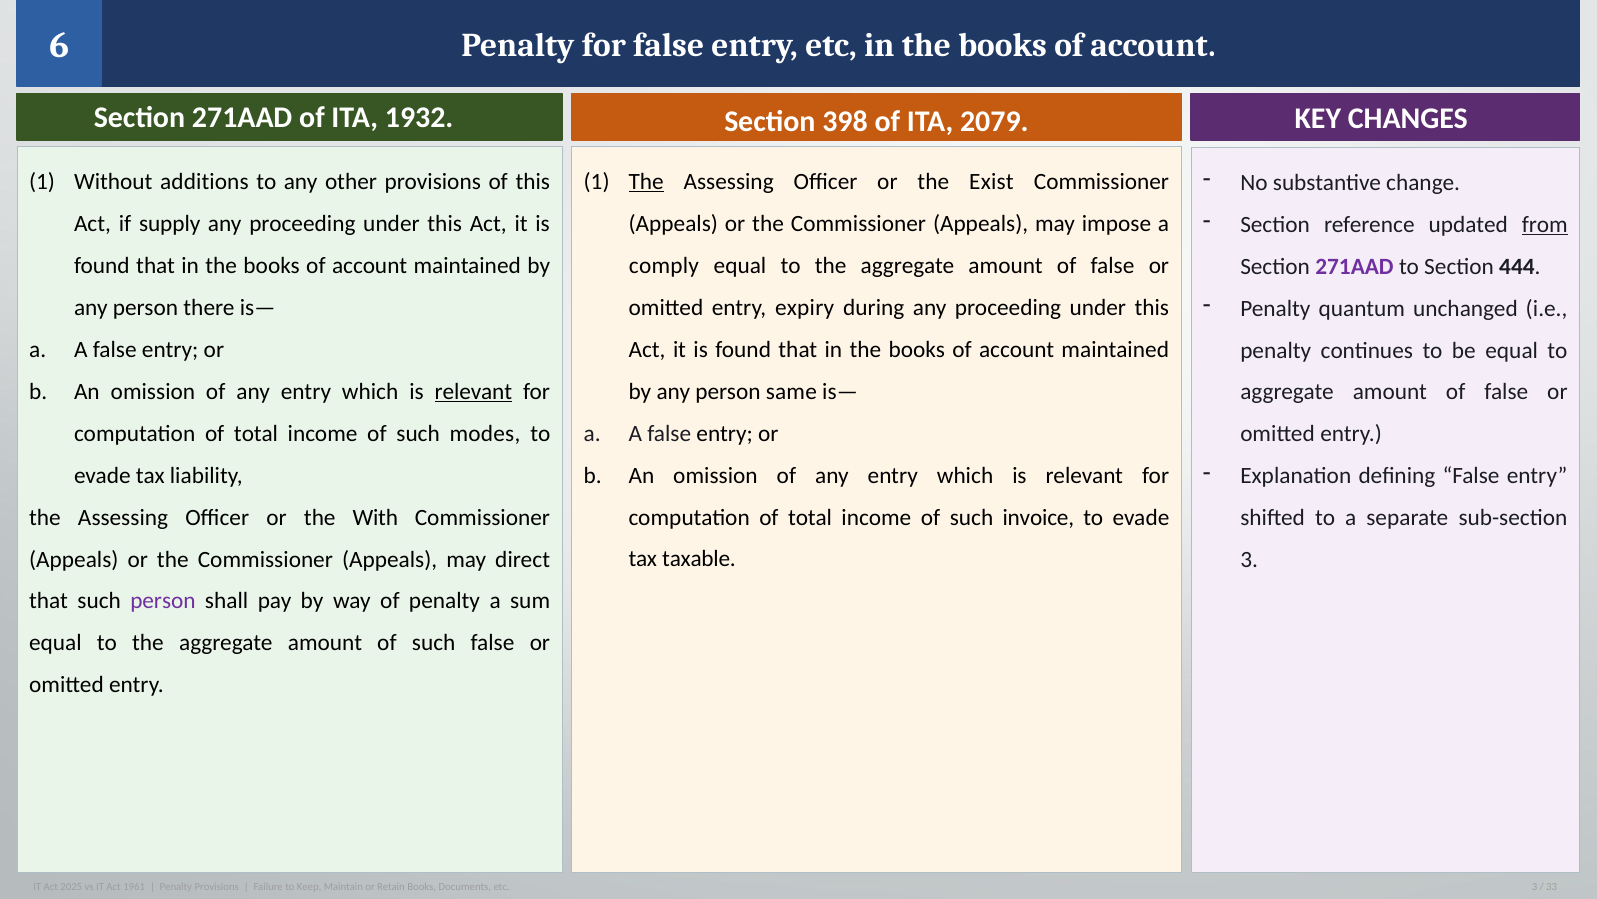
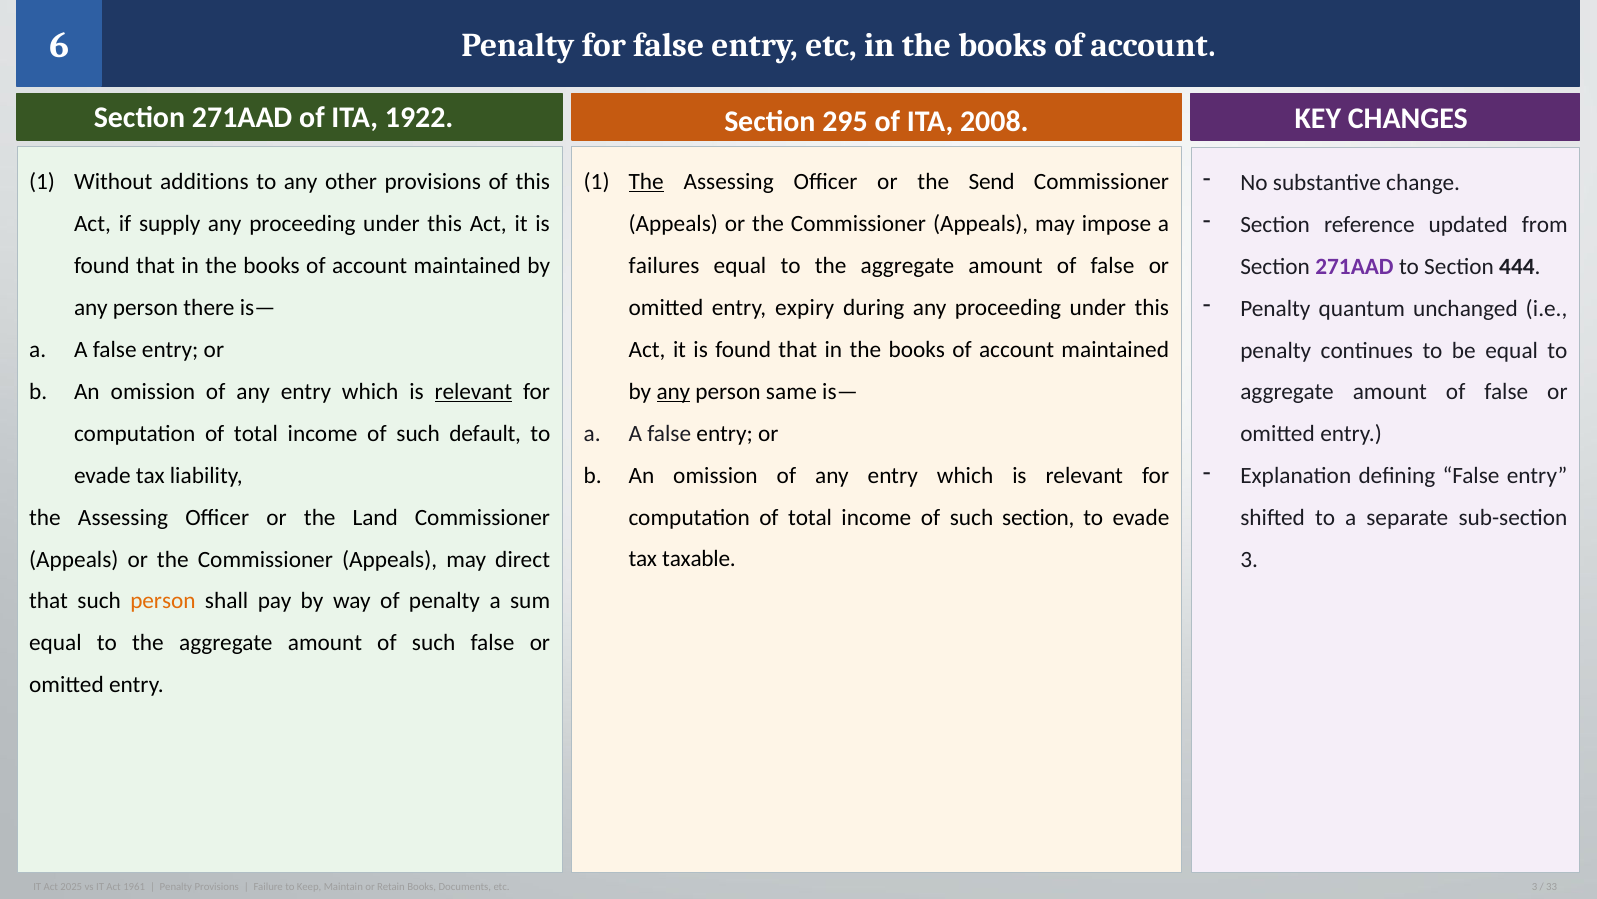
1932: 1932 -> 1922
398: 398 -> 295
2079: 2079 -> 2008
Exist: Exist -> Send
from underline: present -> none
comply: comply -> failures
any at (673, 391) underline: none -> present
modes: modes -> default
With: With -> Land
such invoice: invoice -> section
person at (163, 601) colour: purple -> orange
